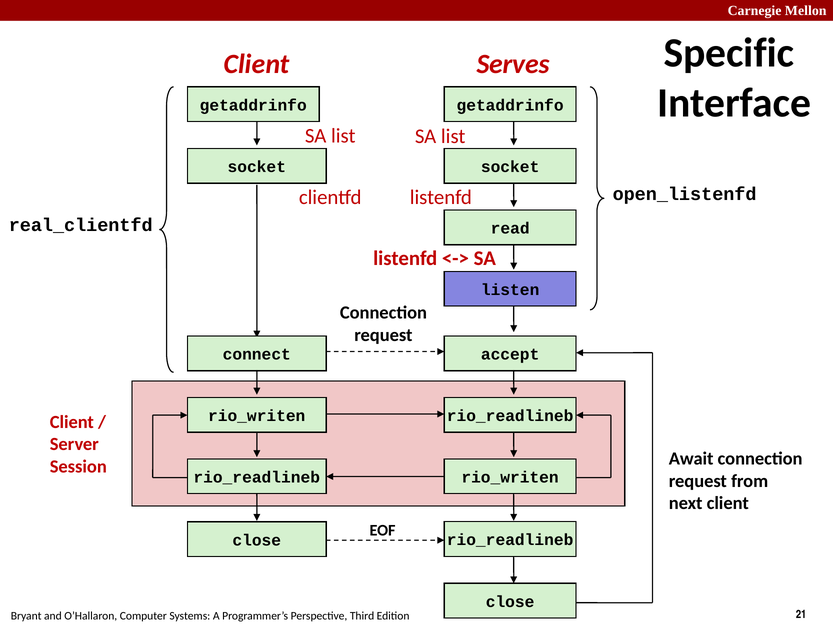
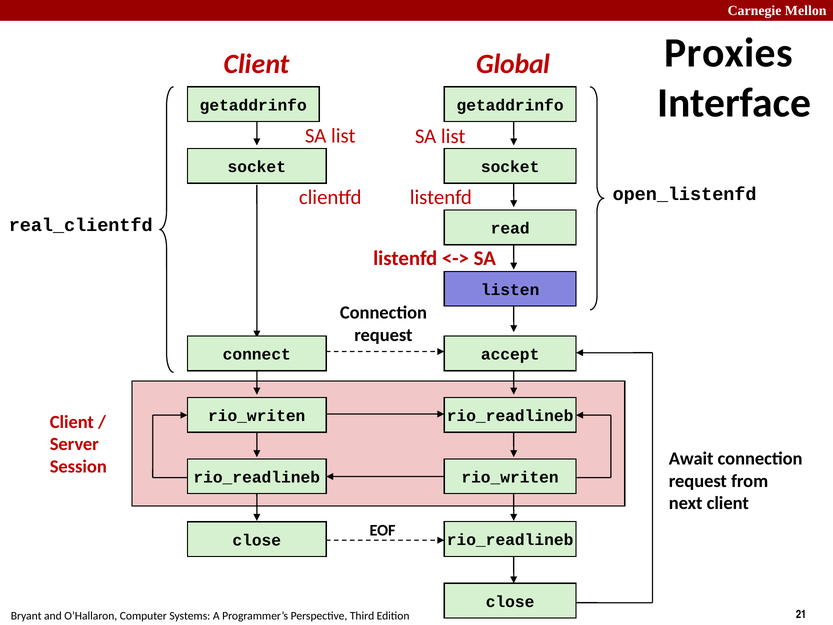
Specific: Specific -> Proxies
Serves: Serves -> Global
